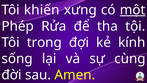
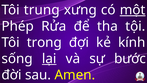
khiến: khiến -> trung
lại underline: none -> present
cùng: cùng -> bước
